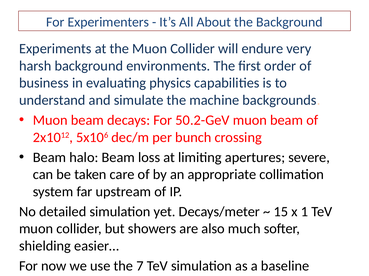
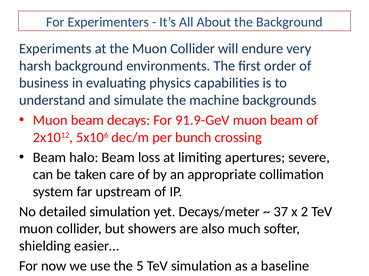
50.2-GeV: 50.2-GeV -> 91.9-GeV
15: 15 -> 37
1: 1 -> 2
7: 7 -> 5
